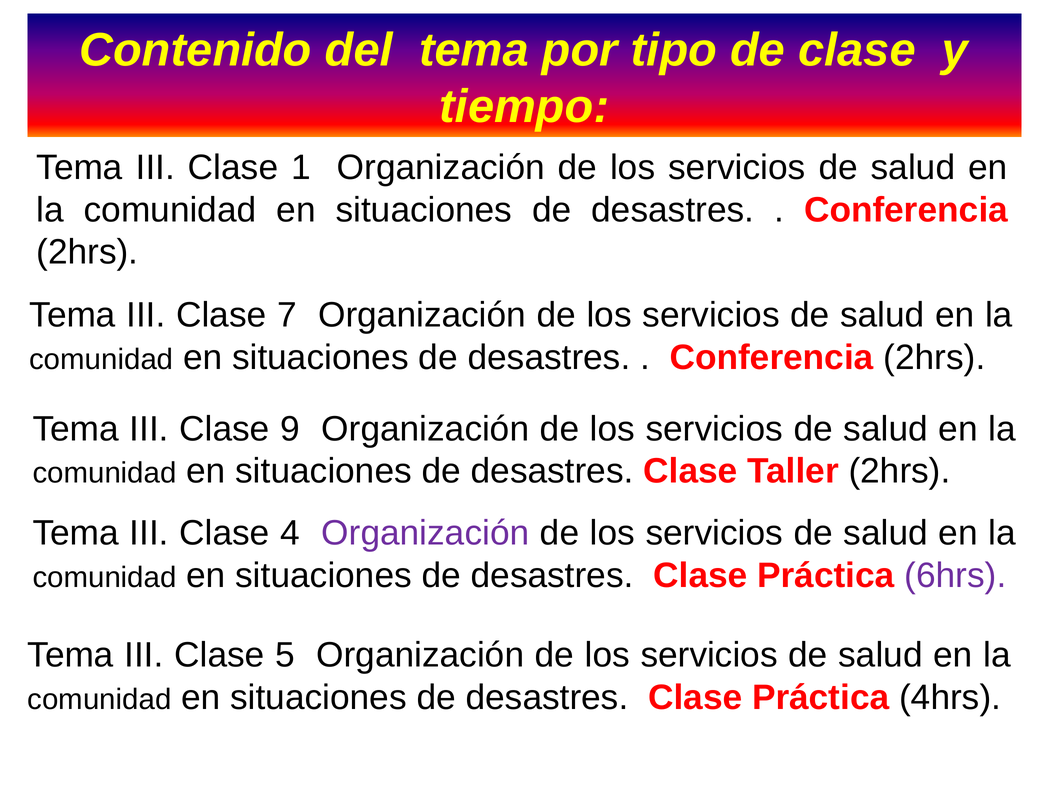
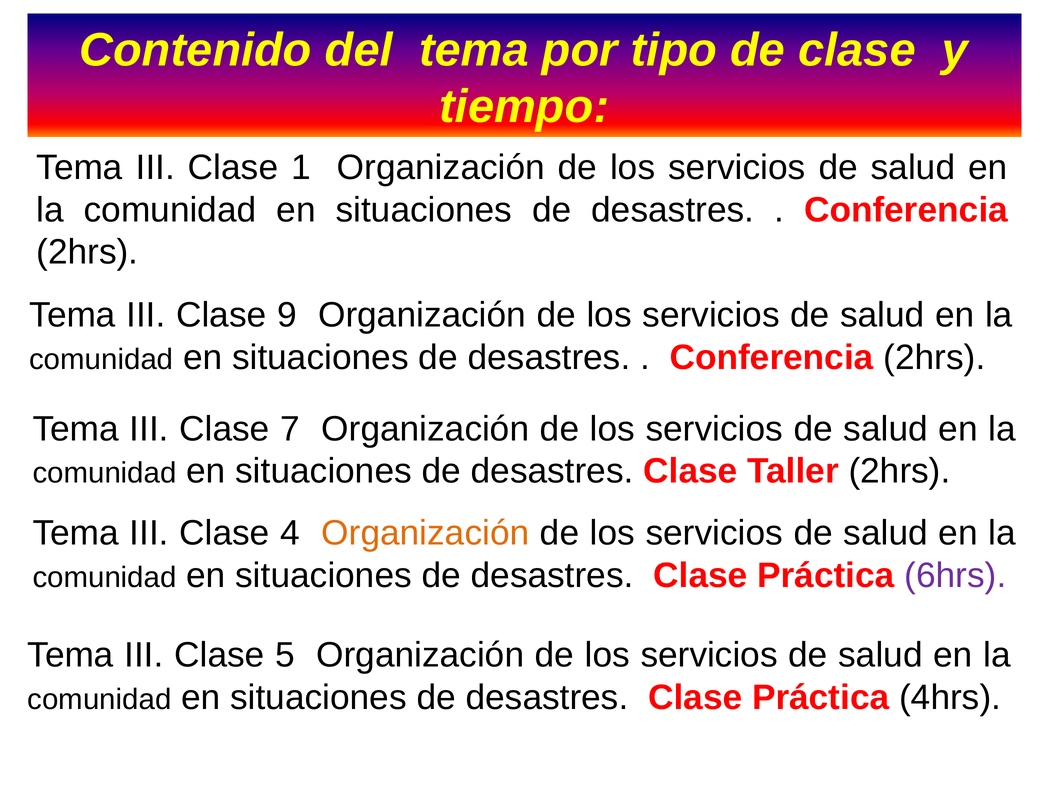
7: 7 -> 9
9: 9 -> 7
Organización at (425, 533) colour: purple -> orange
